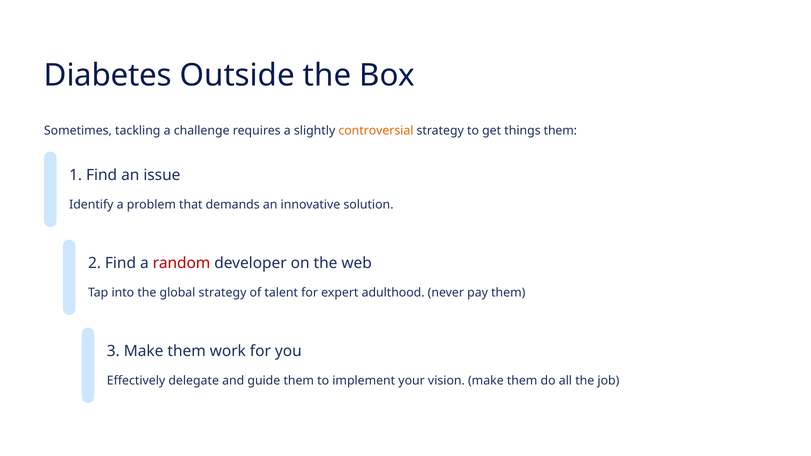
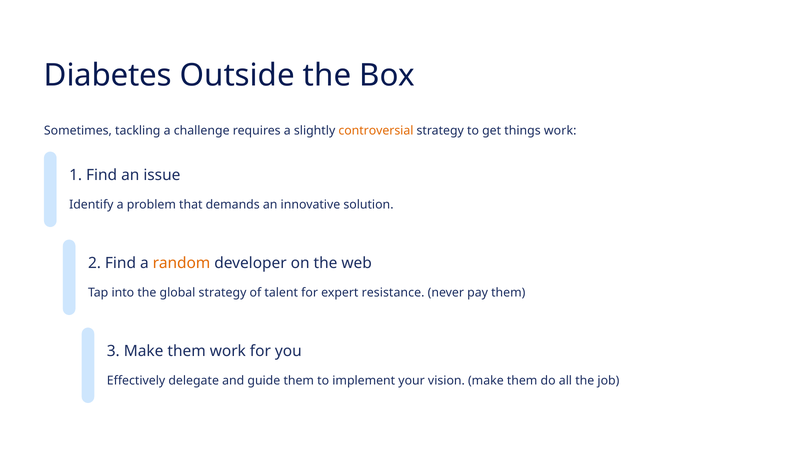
things them: them -> work
random colour: red -> orange
adulthood: adulthood -> resistance
